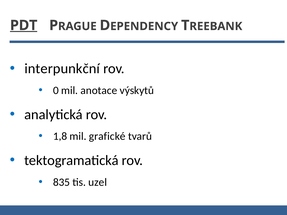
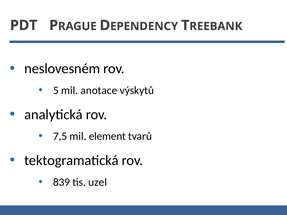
PDT underline: present -> none
interpunkční: interpunkční -> neslovesném
0: 0 -> 5
1,8: 1,8 -> 7,5
grafické: grafické -> element
835: 835 -> 839
